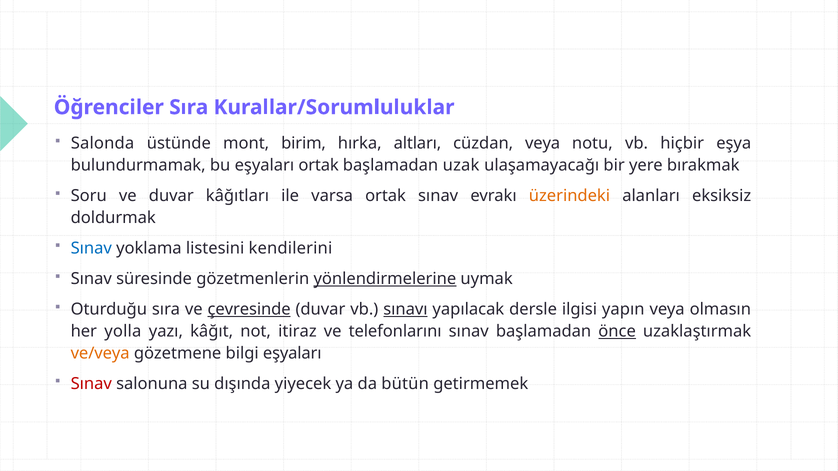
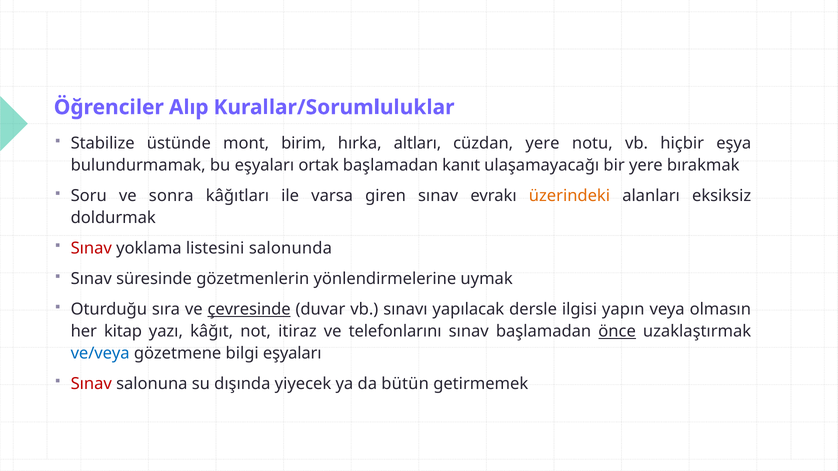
Öğrenciler Sıra: Sıra -> Alıp
Salonda: Salonda -> Stabilize
cüzdan veya: veya -> yere
uzak: uzak -> kanıt
ve duvar: duvar -> sonra
varsa ortak: ortak -> giren
Sınav at (91, 248) colour: blue -> red
kendilerini: kendilerini -> salonunda
yönlendirmelerine underline: present -> none
sınavı underline: present -> none
yolla: yolla -> kitap
ve/veya colour: orange -> blue
